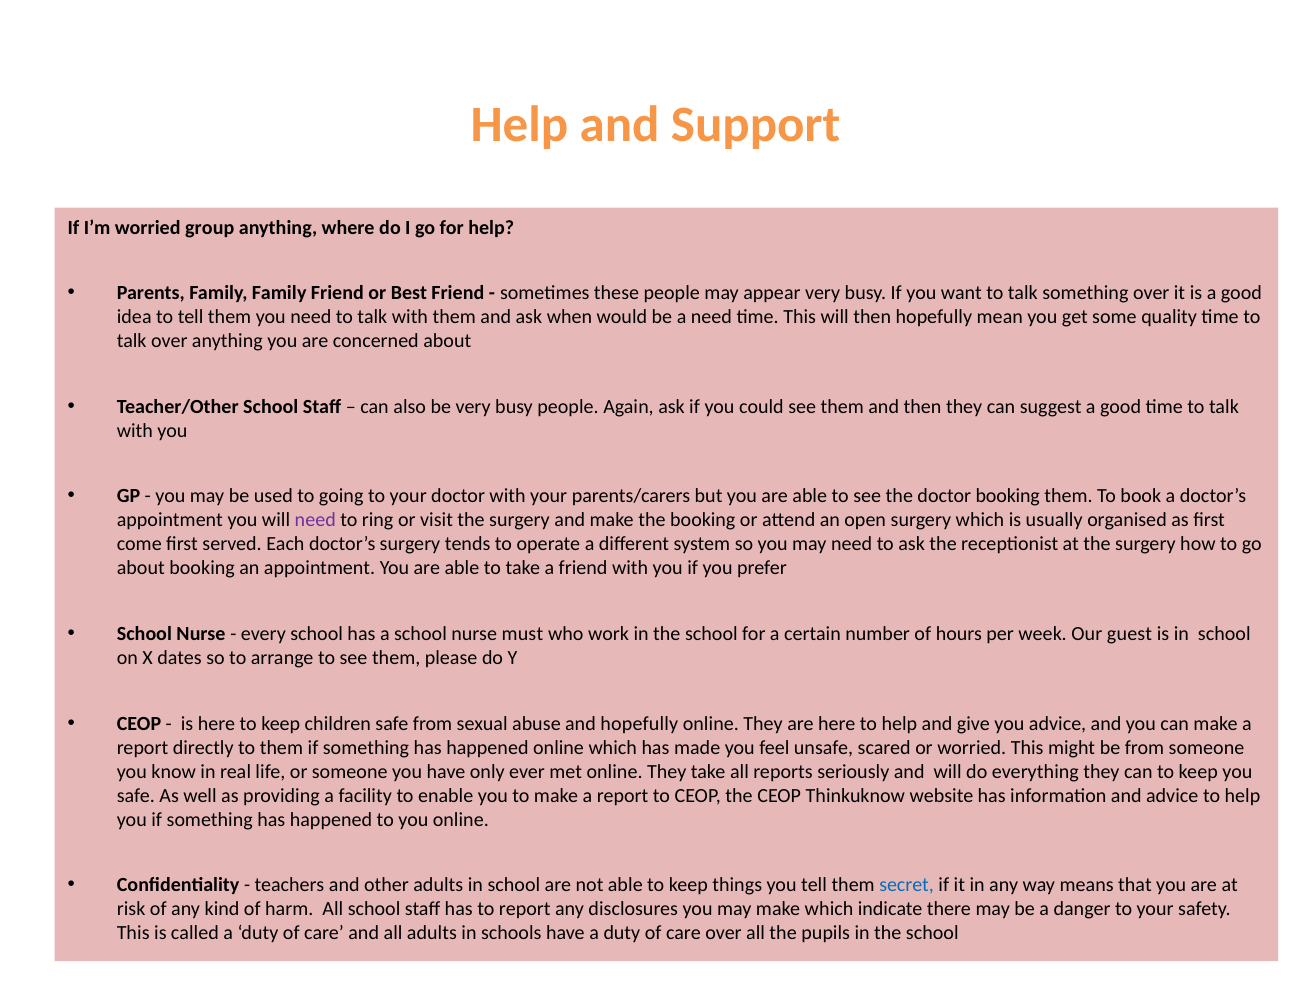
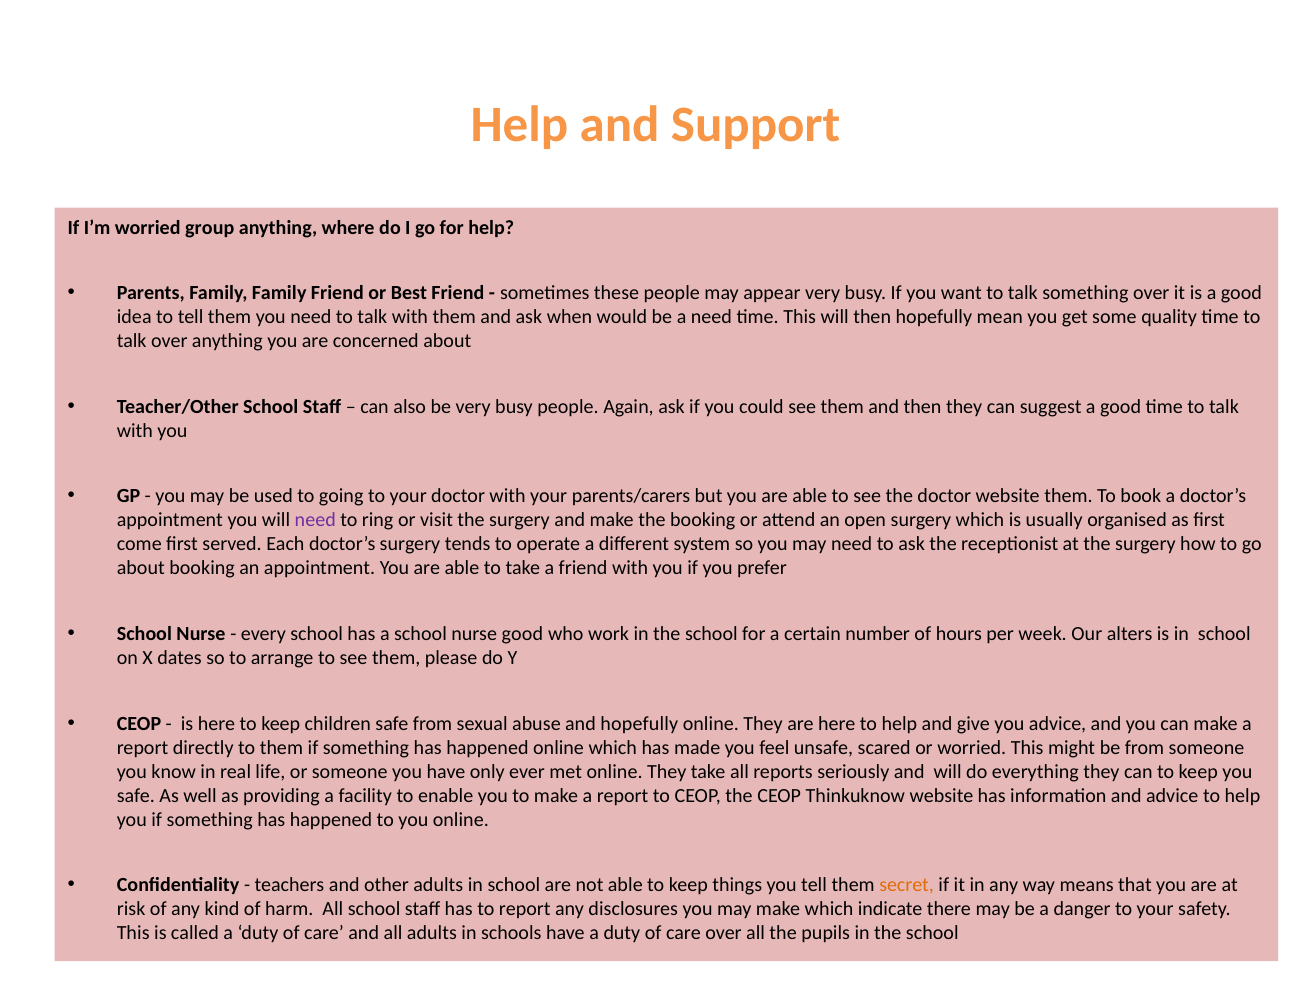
doctor booking: booking -> website
nurse must: must -> good
guest: guest -> alters
secret colour: blue -> orange
